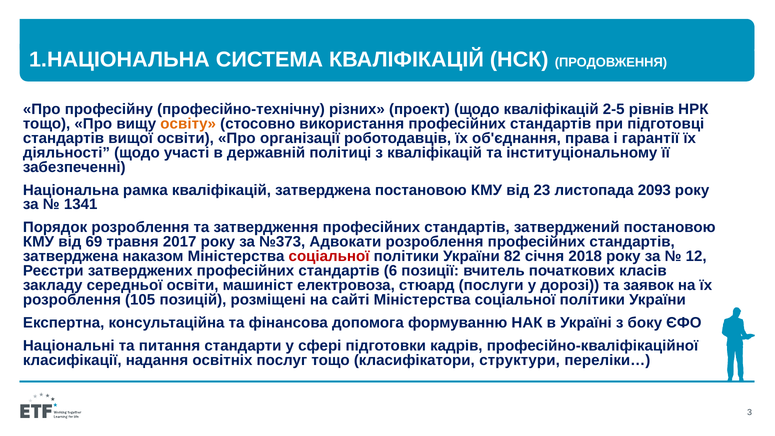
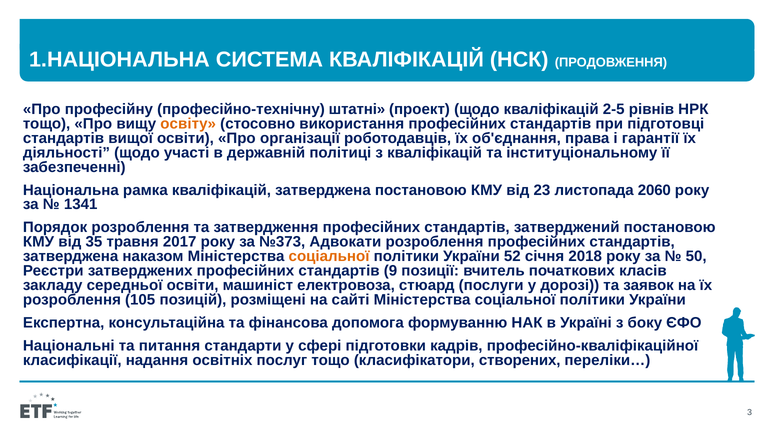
різних: різних -> штатні
2093: 2093 -> 2060
69: 69 -> 35
соціальної at (329, 256) colour: red -> orange
82: 82 -> 52
12: 12 -> 50
6: 6 -> 9
структури: структури -> створених
